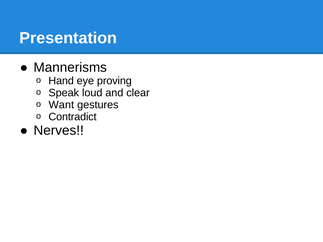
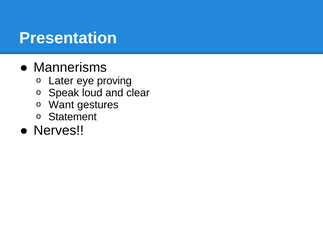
Hand: Hand -> Later
Contradict: Contradict -> Statement
